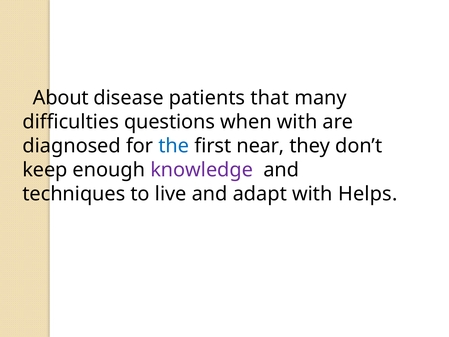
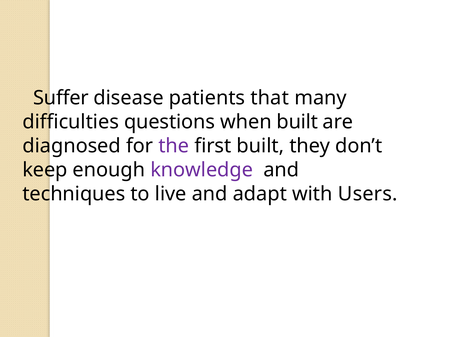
About: About -> Suffer
when with: with -> built
the colour: blue -> purple
first near: near -> built
Helps: Helps -> Users
